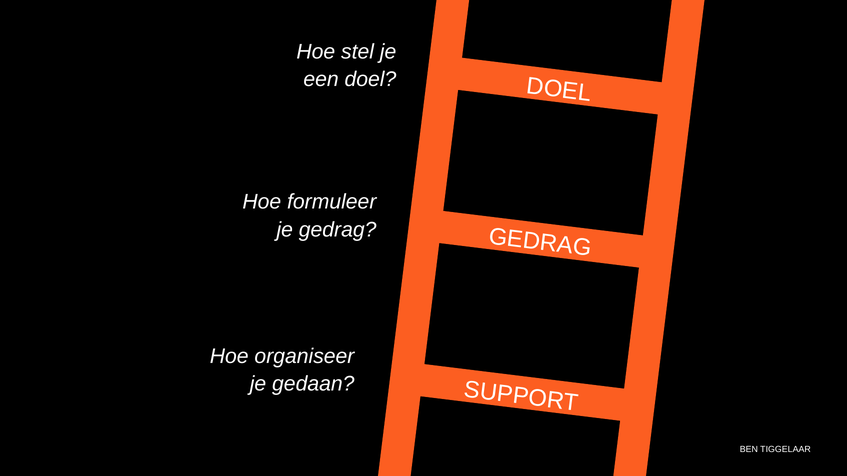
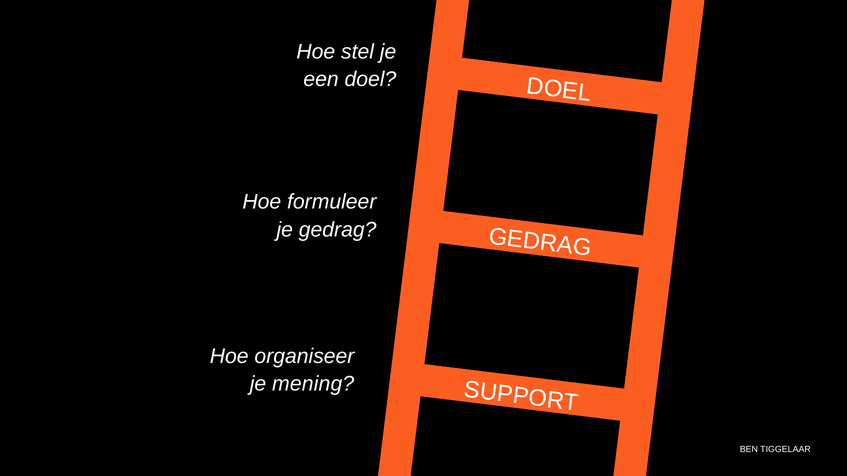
gedaan: gedaan -> mening
